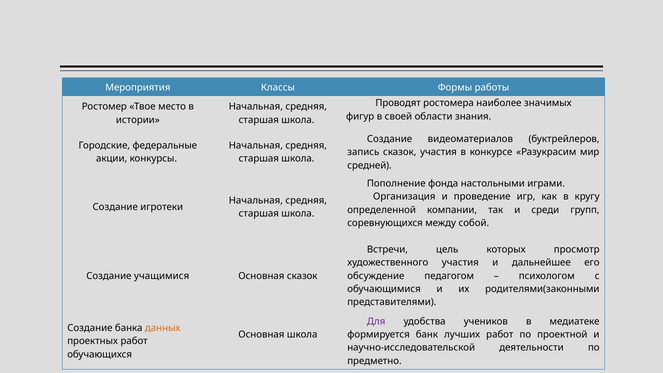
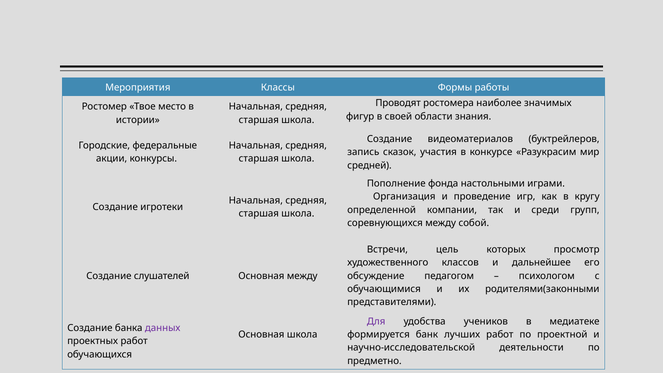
художественного участия: участия -> классов
учащимися: учащимися -> слушателей
Основная сказок: сказок -> между
данных colour: orange -> purple
